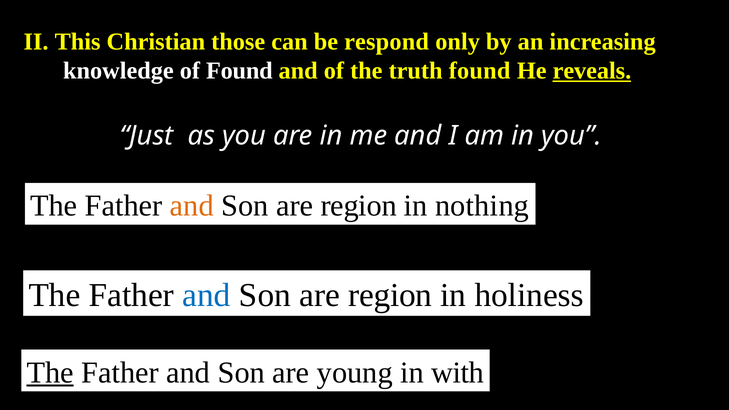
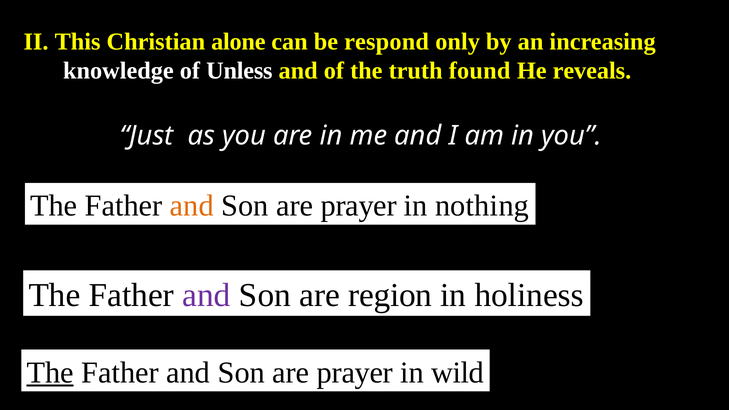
those: those -> alone
of Found: Found -> Unless
reveals underline: present -> none
region at (359, 206): region -> prayer
and at (207, 295) colour: blue -> purple
young at (355, 373): young -> prayer
with: with -> wild
